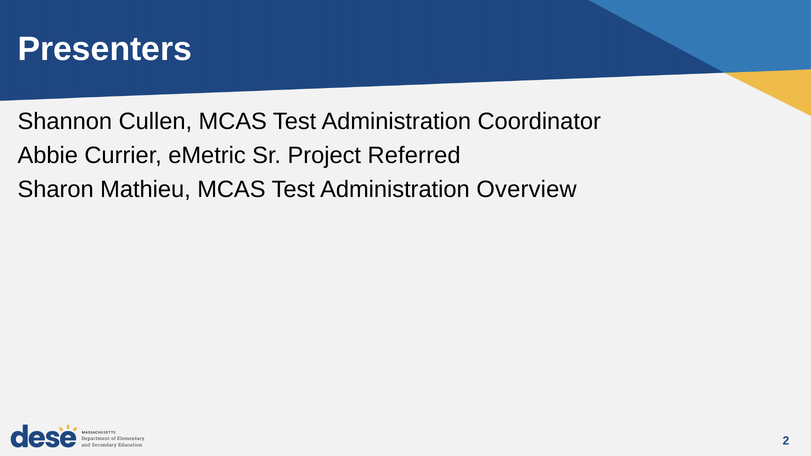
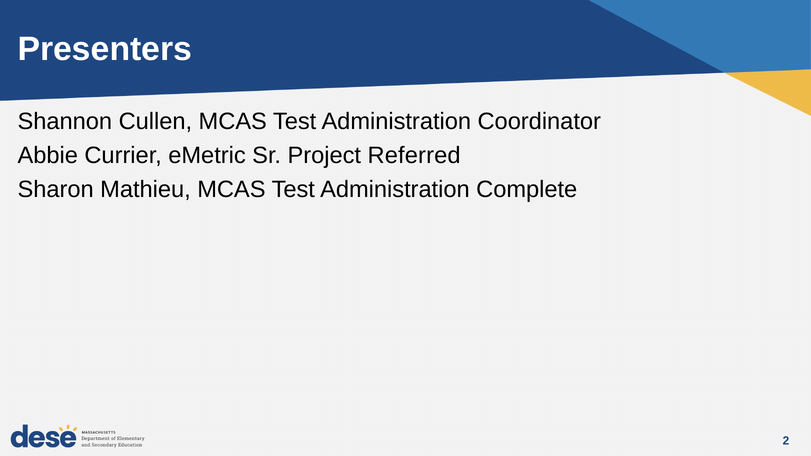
Overview: Overview -> Complete
